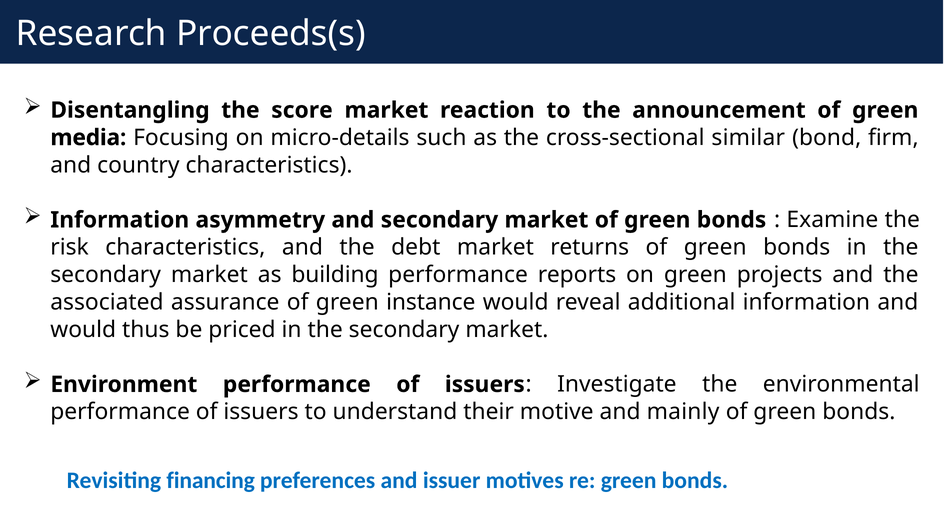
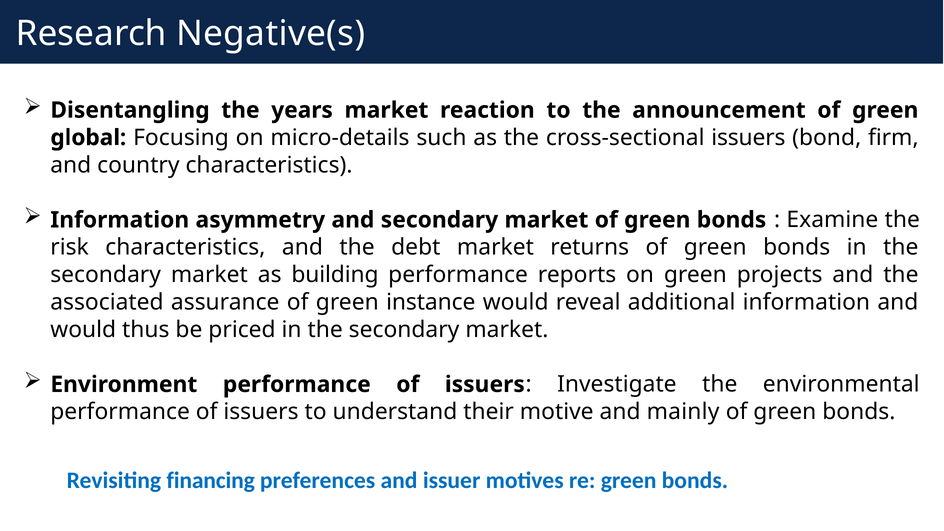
Proceeds(s: Proceeds(s -> Negative(s
score: score -> years
media: media -> global
cross-sectional similar: similar -> issuers
